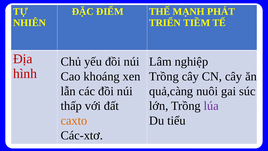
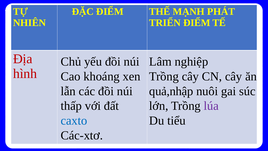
TRIỂN TIỀM: TIỀM -> ĐIỂM
quả,càng: quả,càng -> quả,nhập
caxto colour: orange -> blue
